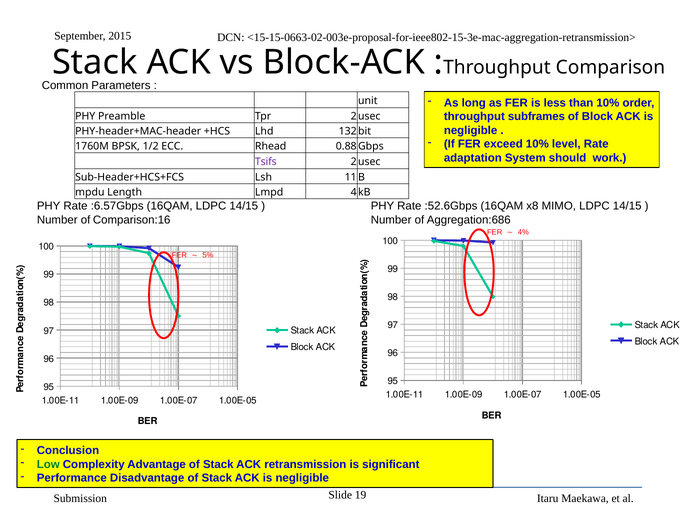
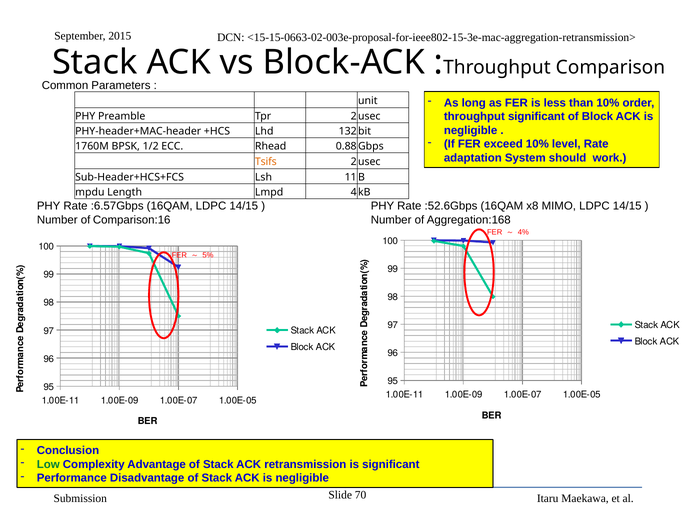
throughput subframes: subframes -> significant
Tsifs colour: purple -> orange
Aggregation:686: Aggregation:686 -> Aggregation:168
19: 19 -> 70
